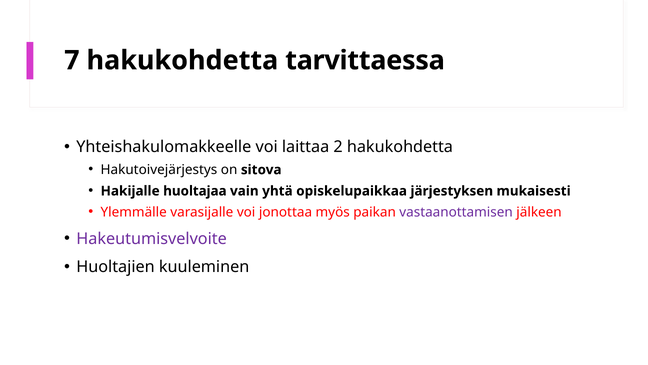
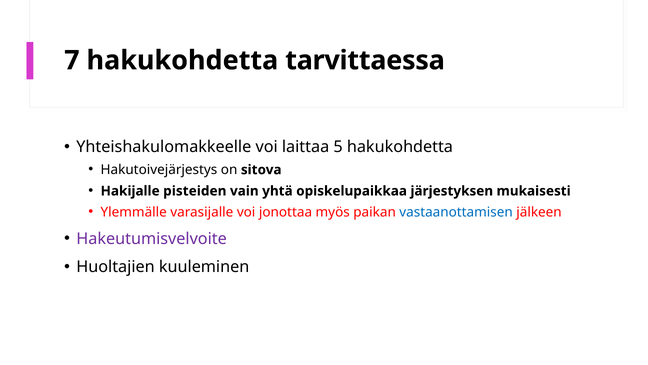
2: 2 -> 5
huoltajaa: huoltajaa -> pisteiden
vastaanottamisen colour: purple -> blue
